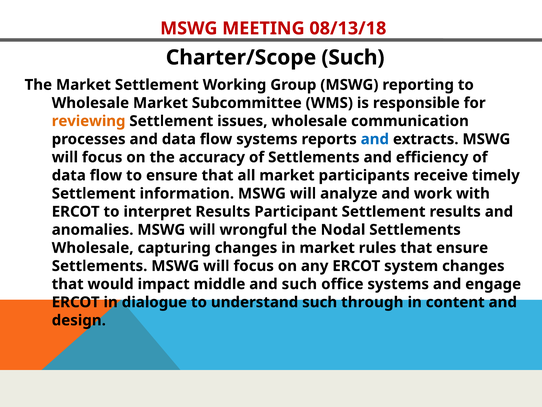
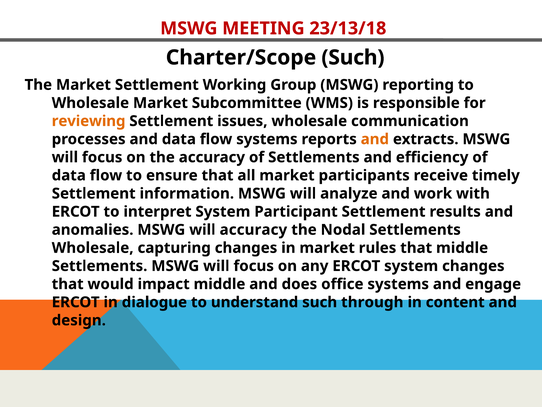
08/13/18: 08/13/18 -> 23/13/18
and at (375, 139) colour: blue -> orange
interpret Results: Results -> System
will wrongful: wrongful -> accuracy
that ensure: ensure -> middle
and such: such -> does
